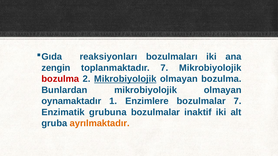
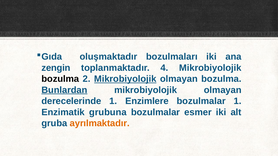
reaksiyonları: reaksiyonları -> oluşmaktadır
toplanmaktadır 7: 7 -> 4
bozulma at (60, 79) colour: red -> black
Bunlardan underline: none -> present
oynamaktadır: oynamaktadır -> derecelerinde
bozulmalar 7: 7 -> 1
inaktif: inaktif -> esmer
